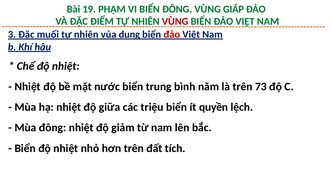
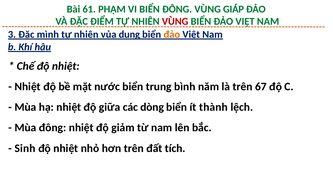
19: 19 -> 61
muối: muối -> mình
đảo at (172, 35) colour: red -> orange
73: 73 -> 67
triệu: triệu -> dòng
quyền: quyền -> thành
Biển at (25, 149): Biển -> Sinh
